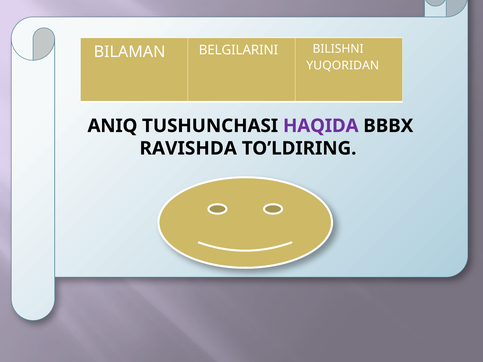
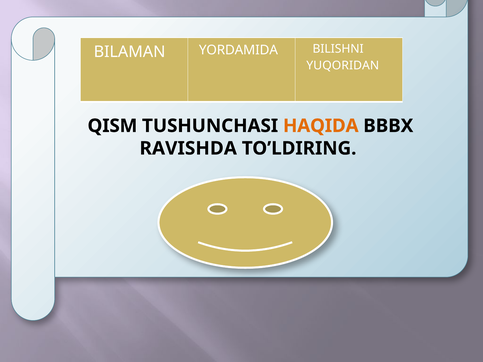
BELGILARINI: BELGILARINI -> YORDAMIDA
ANIQ: ANIQ -> QISM
HAQIDA colour: purple -> orange
